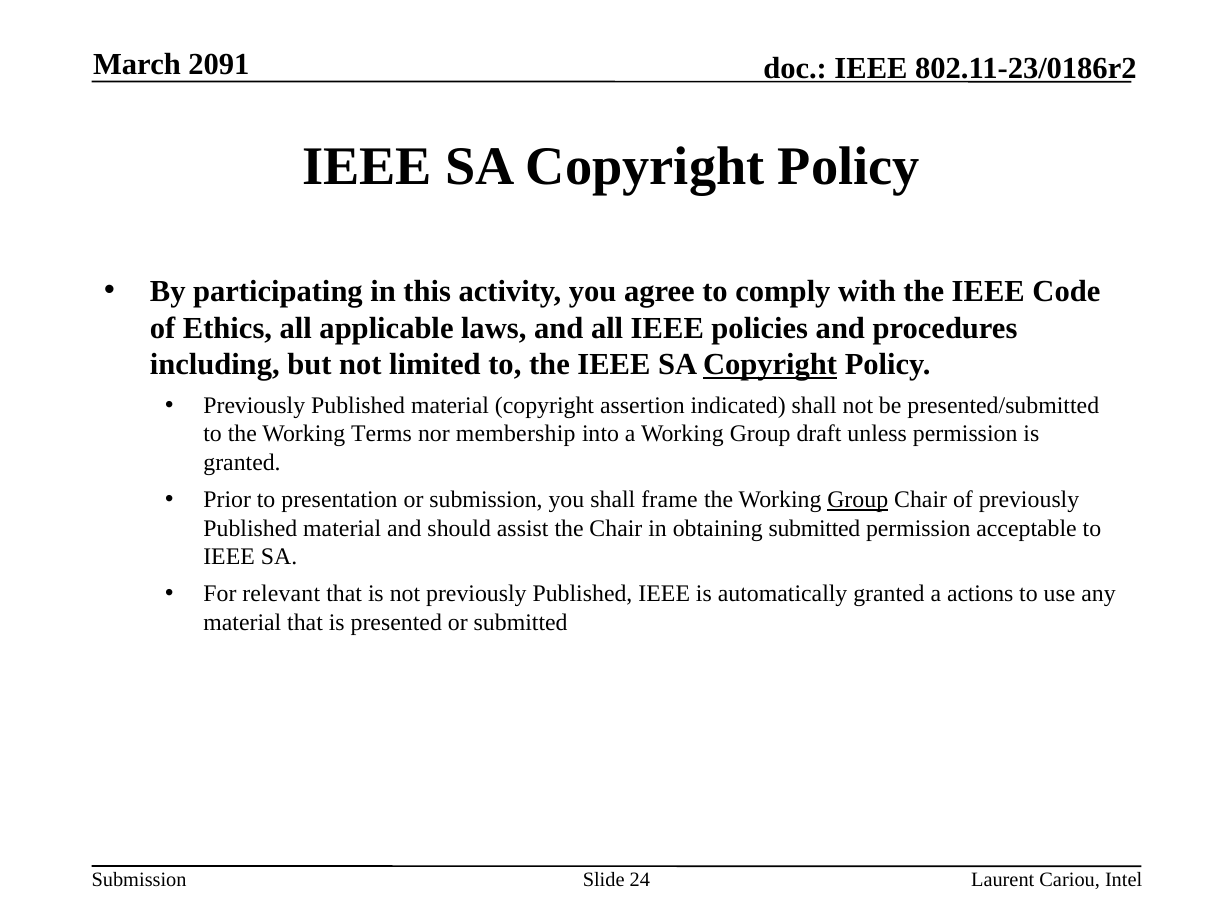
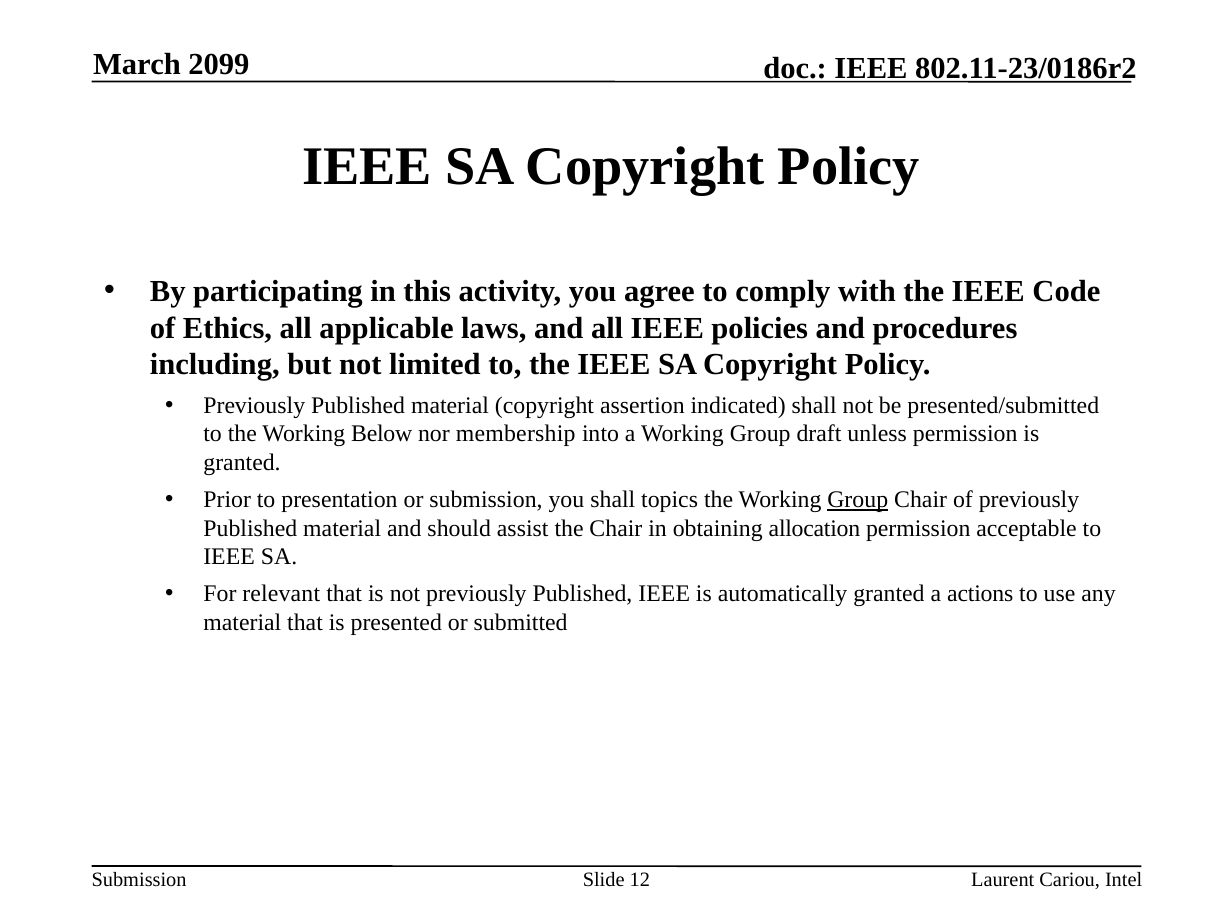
2091: 2091 -> 2099
Copyright at (770, 365) underline: present -> none
Terms: Terms -> Below
frame: frame -> topics
obtaining submitted: submitted -> allocation
24: 24 -> 12
